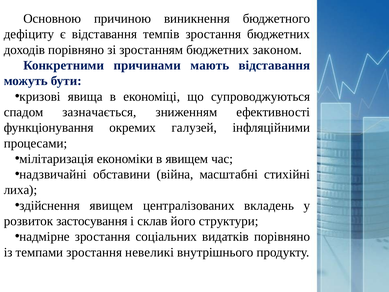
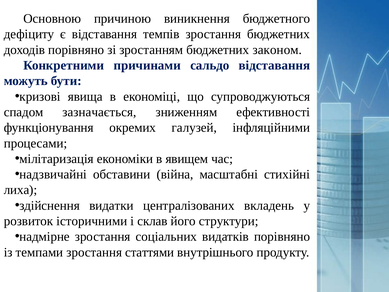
мають: мають -> сальдо
здійснення явищем: явищем -> видатки
застосування: застосування -> історичними
невеликі: невеликі -> статтями
